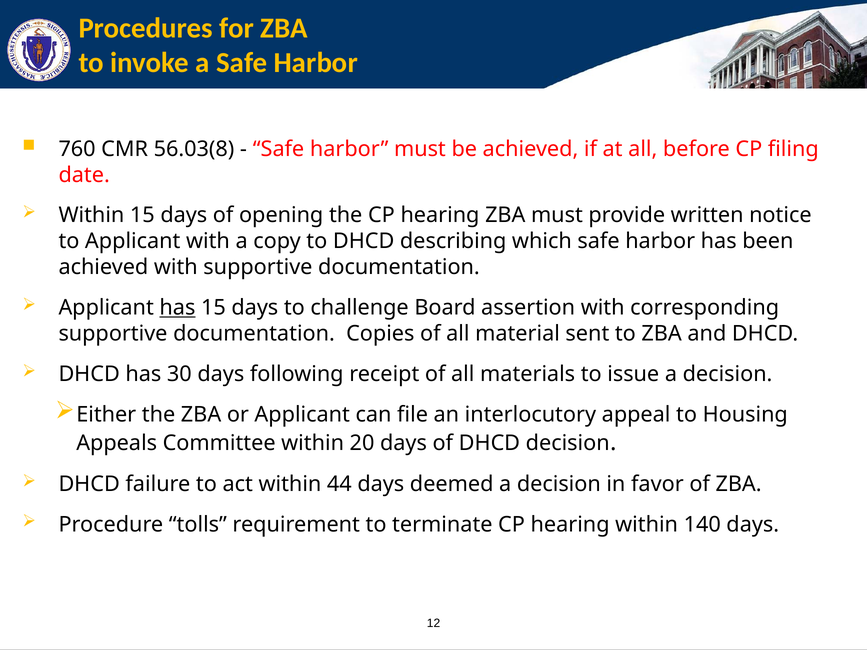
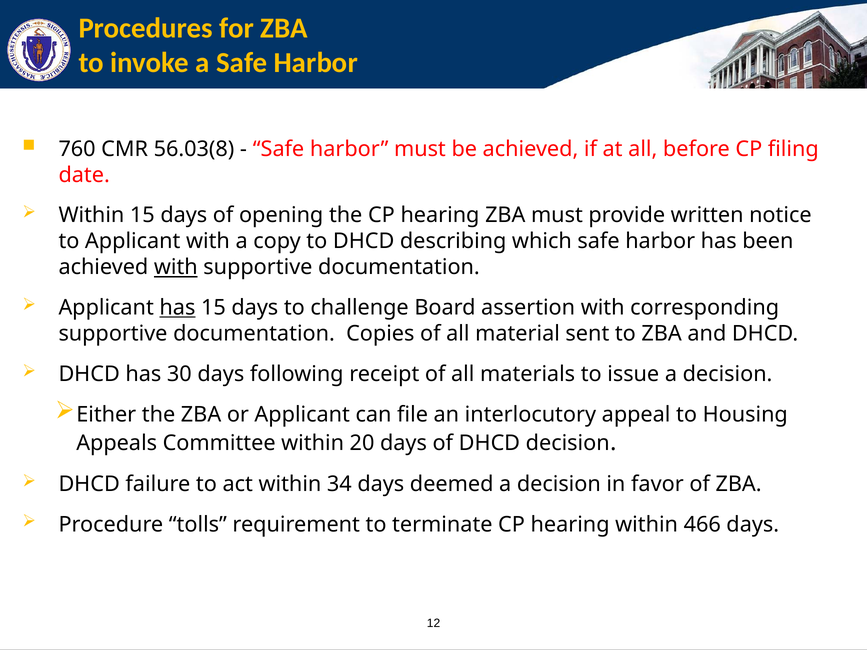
with at (176, 267) underline: none -> present
44: 44 -> 34
140: 140 -> 466
